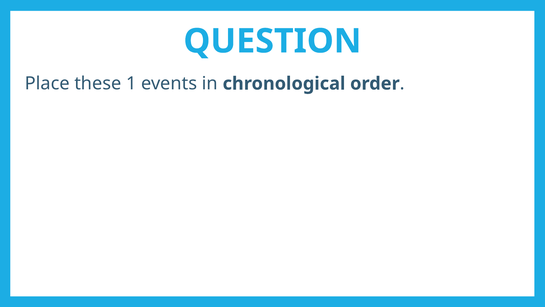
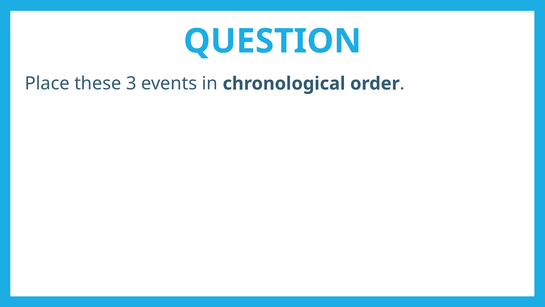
1: 1 -> 3
